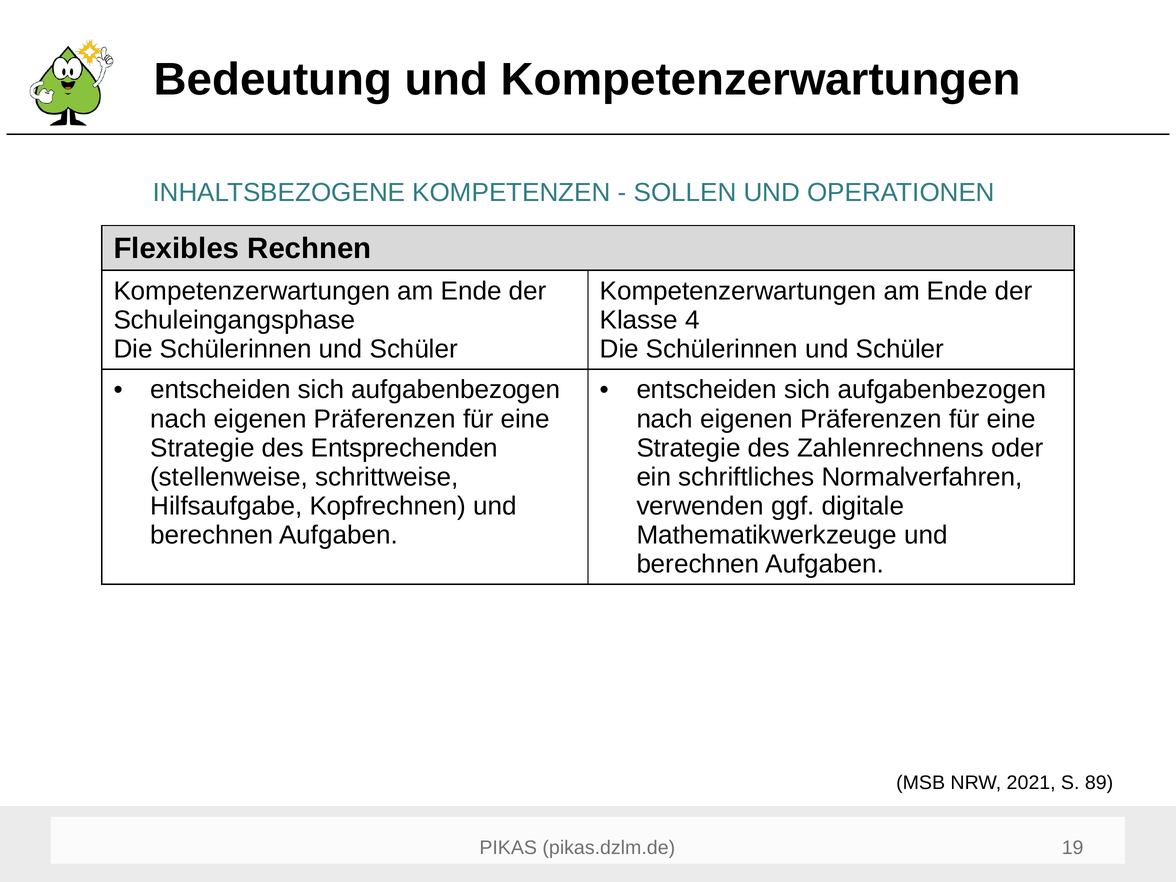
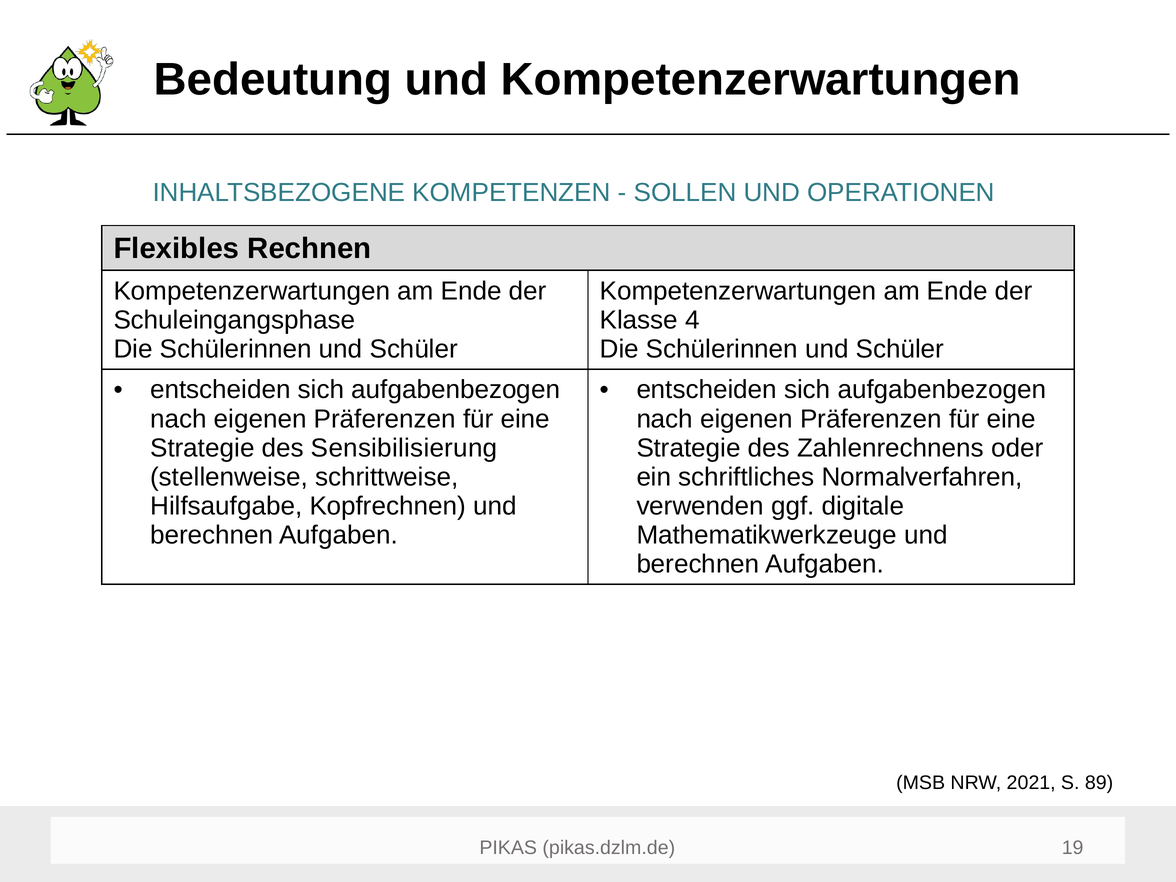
Entsprechenden: Entsprechenden -> Sensibilisierung
